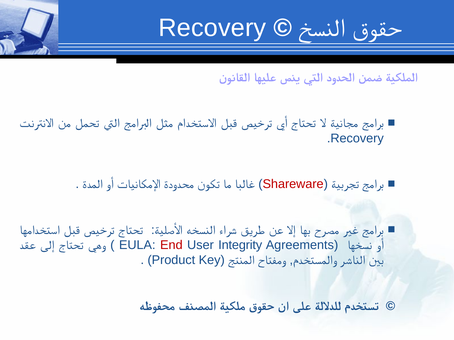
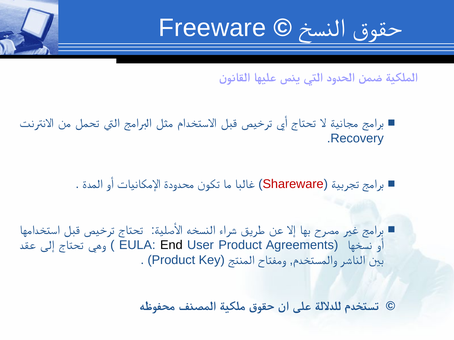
Recovery at (212, 28): Recovery -> Freeware
End colour: red -> black
User Integrity: Integrity -> Product
